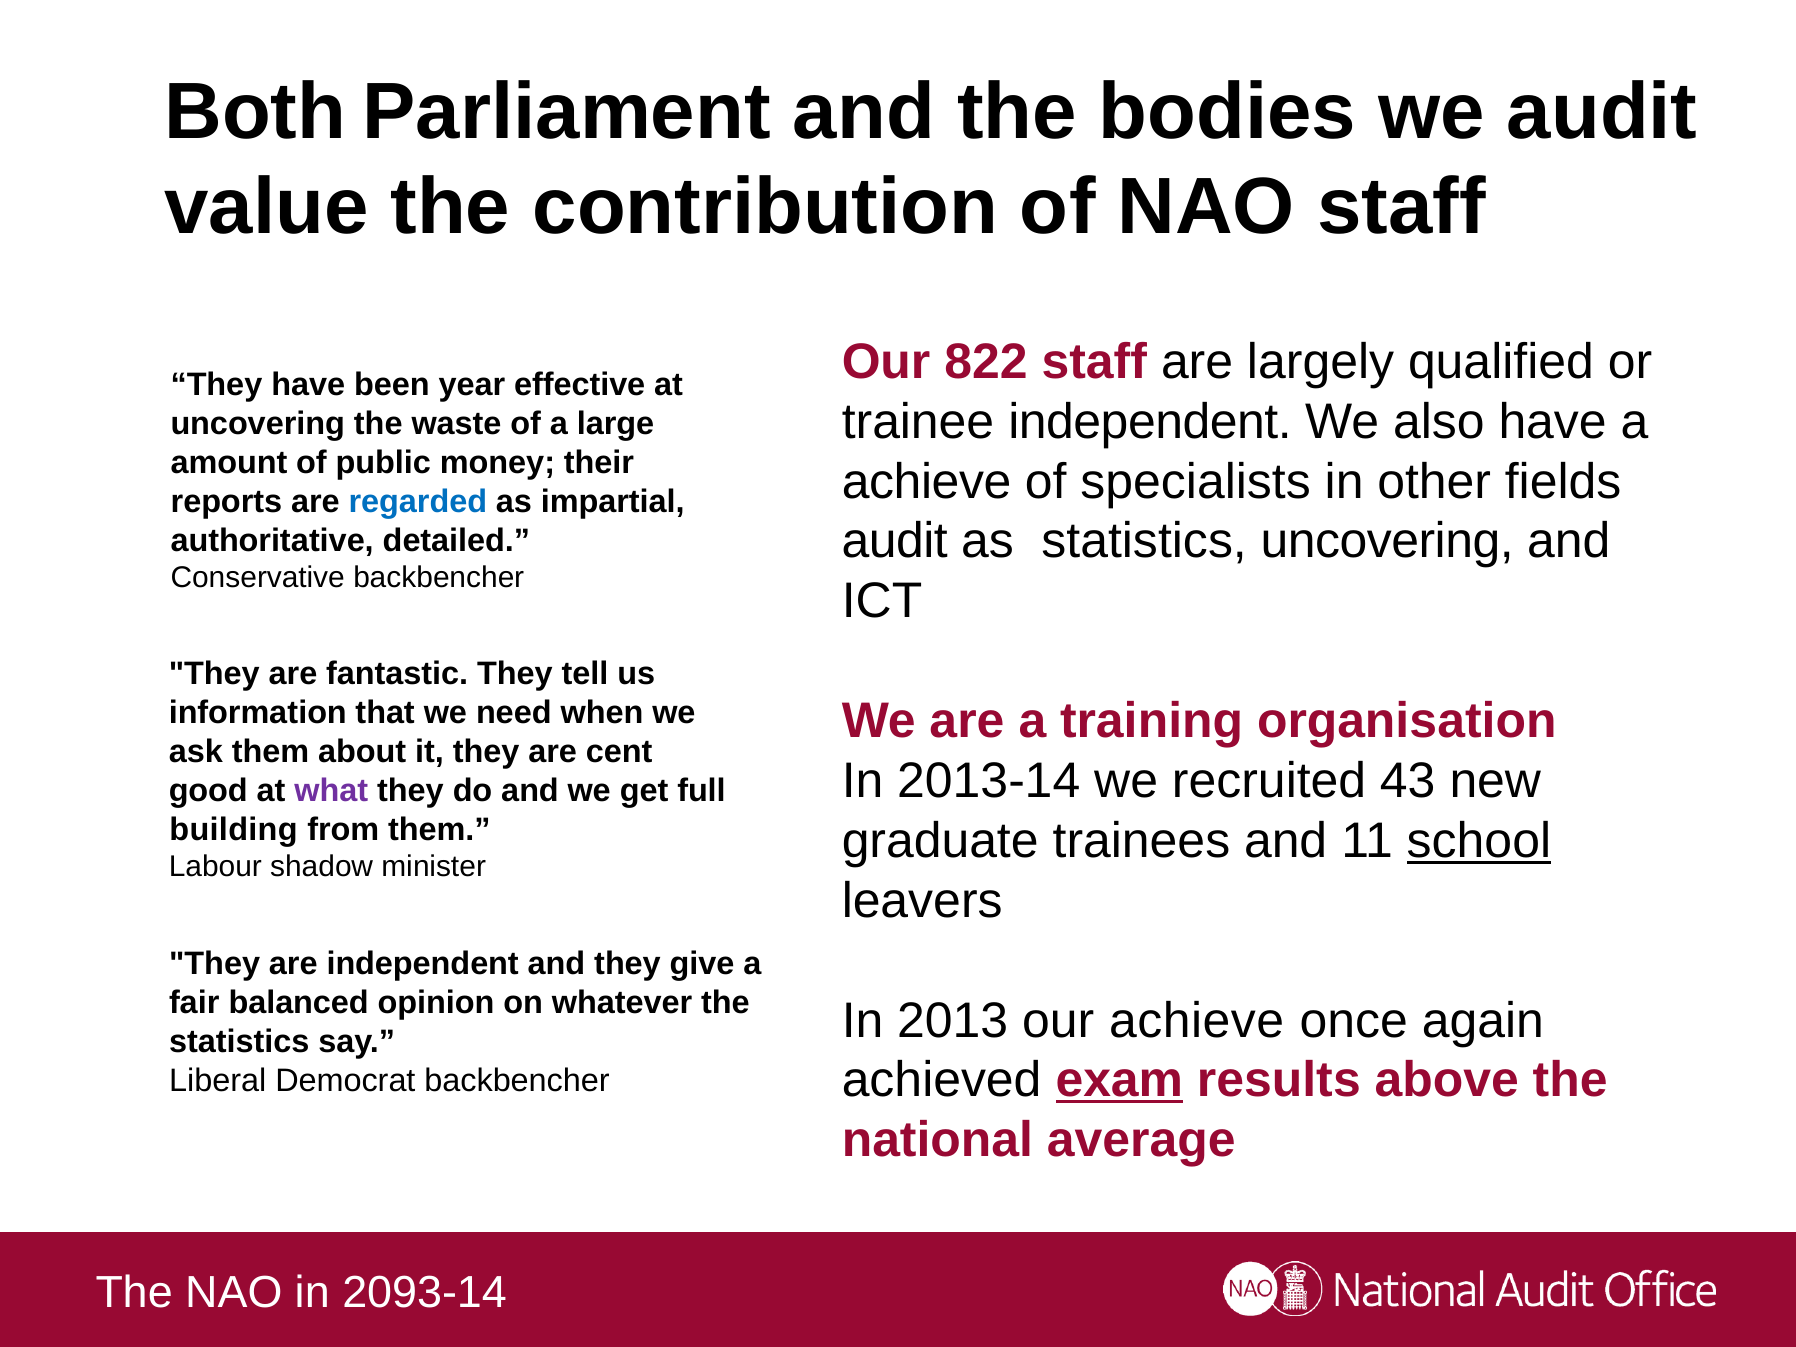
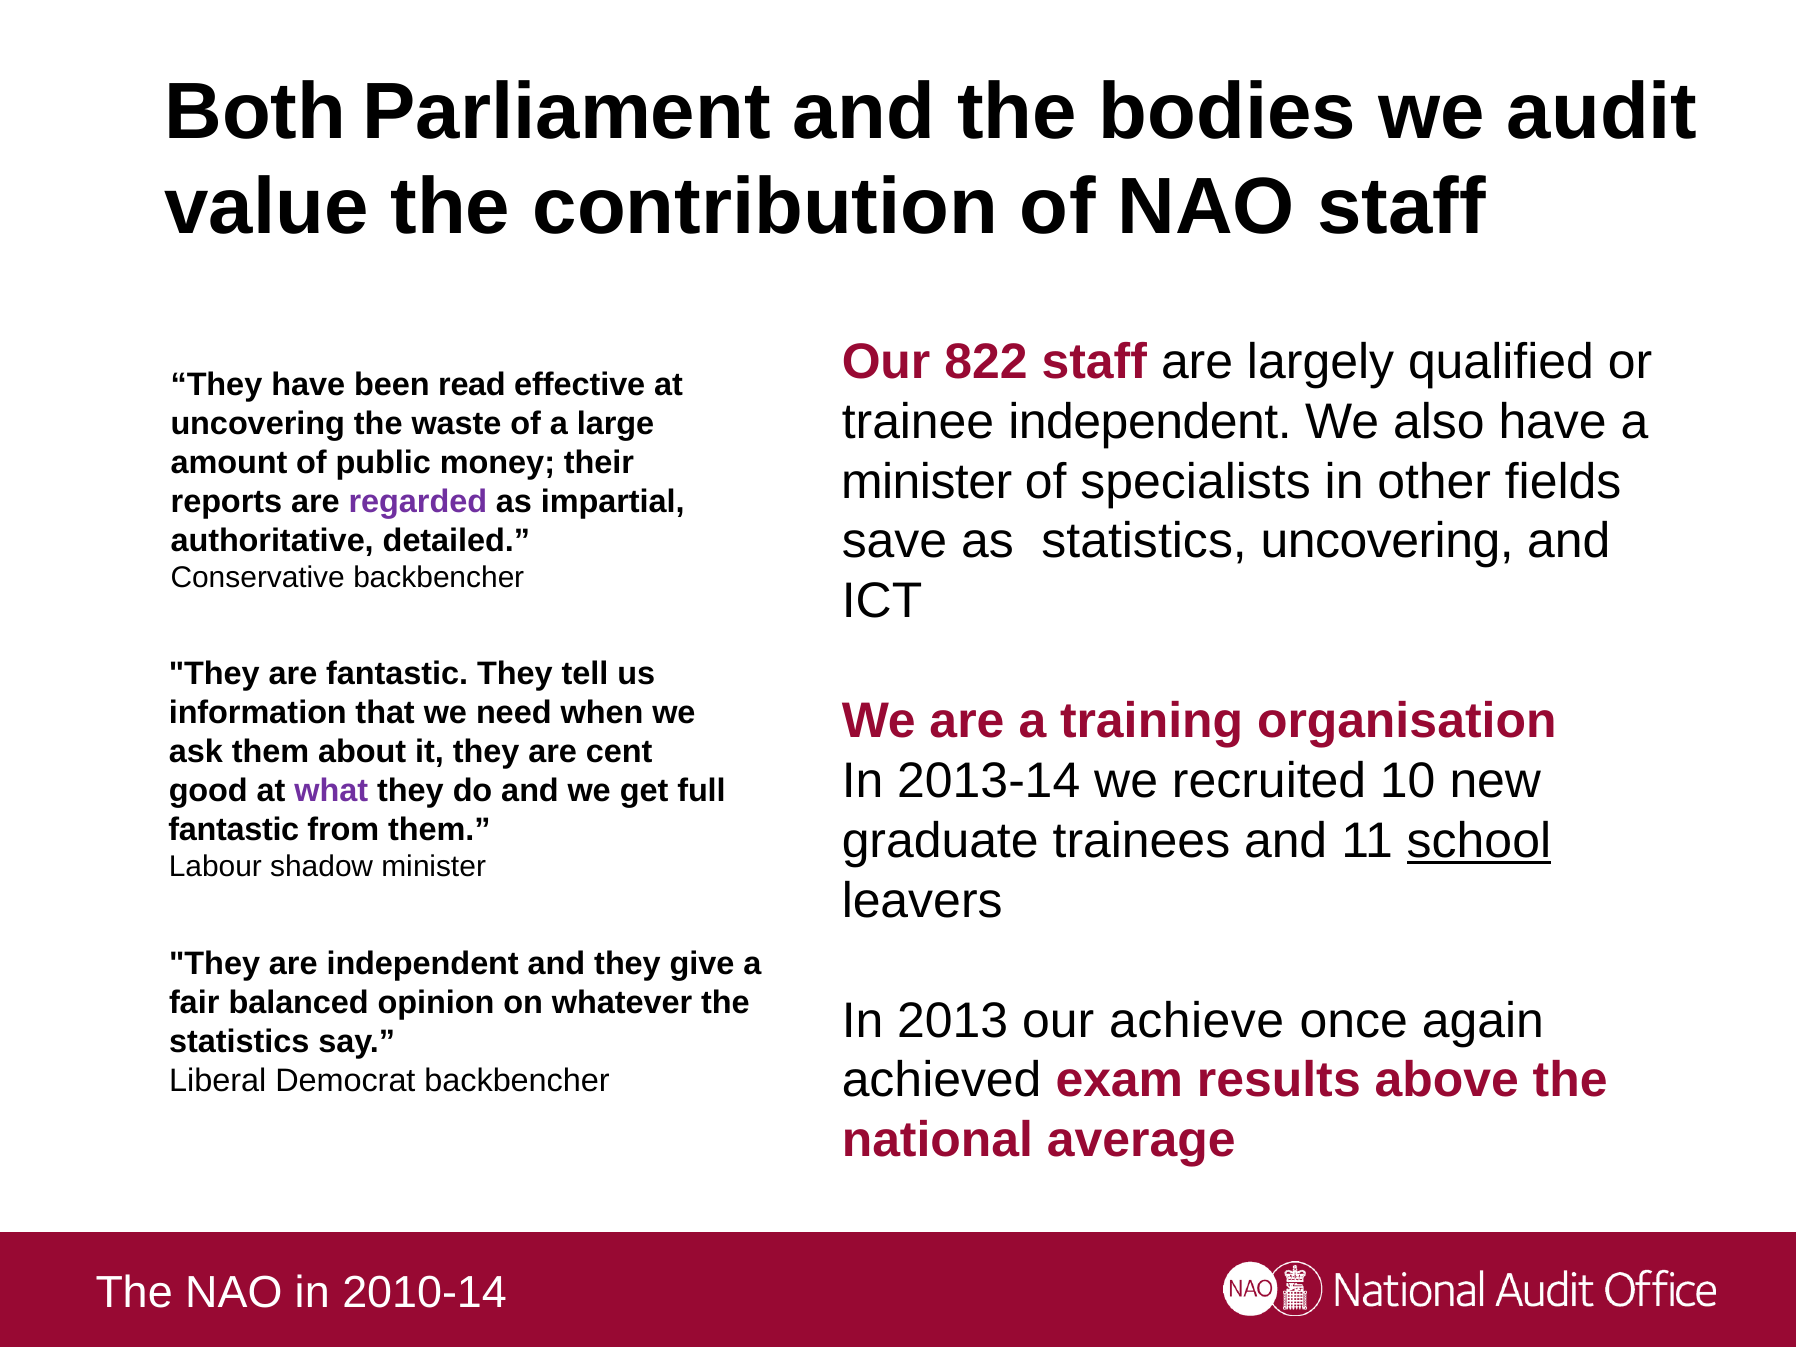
year: year -> read
achieve at (927, 482): achieve -> minister
regarded colour: blue -> purple
audit at (895, 541): audit -> save
43: 43 -> 10
building at (234, 829): building -> fantastic
exam underline: present -> none
2093-14: 2093-14 -> 2010-14
